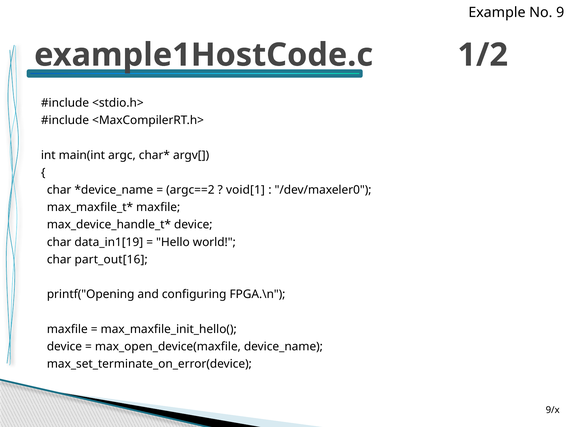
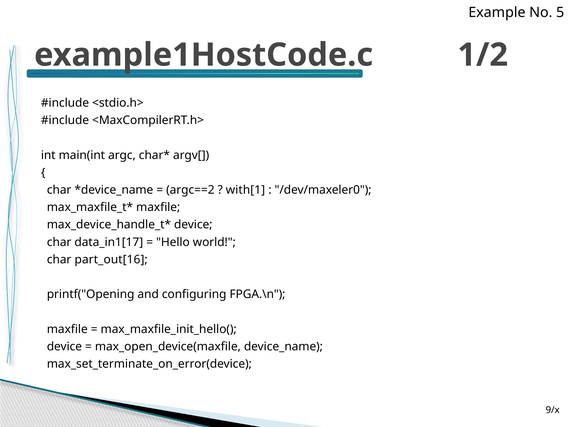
9: 9 -> 5
void[1: void[1 -> with[1
data_in1[19: data_in1[19 -> data_in1[17
